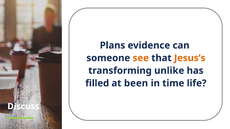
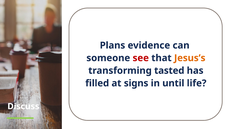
see colour: orange -> red
unlike: unlike -> tasted
been: been -> signs
time: time -> until
